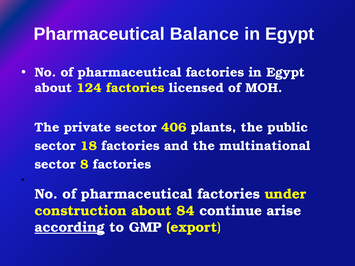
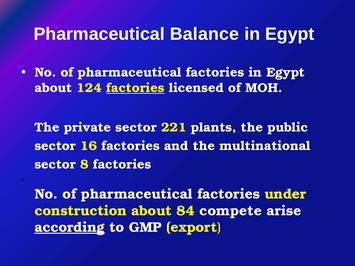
factories at (135, 88) underline: none -> present
406: 406 -> 221
18: 18 -> 16
continue: continue -> compete
